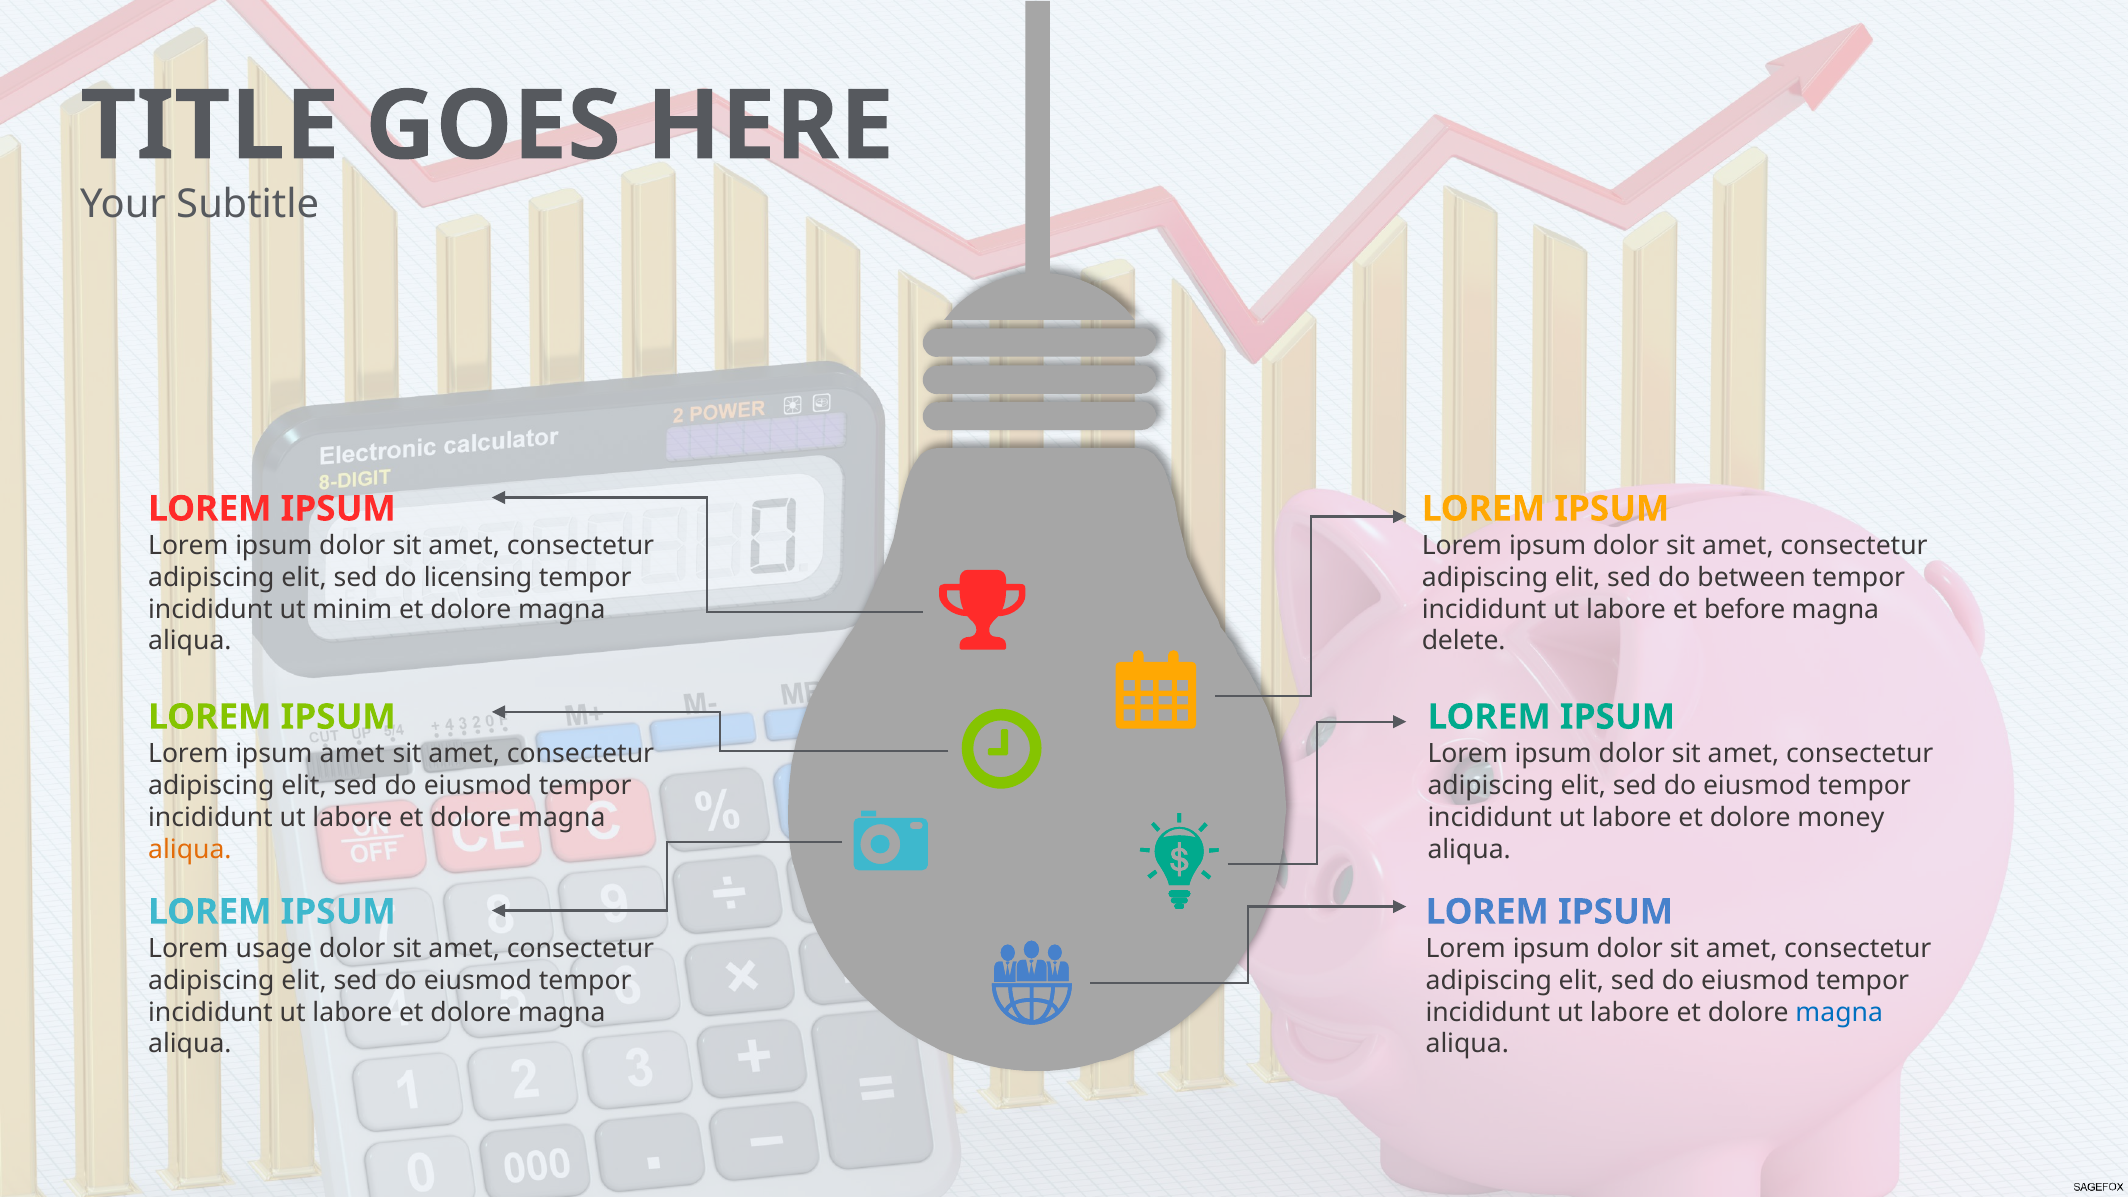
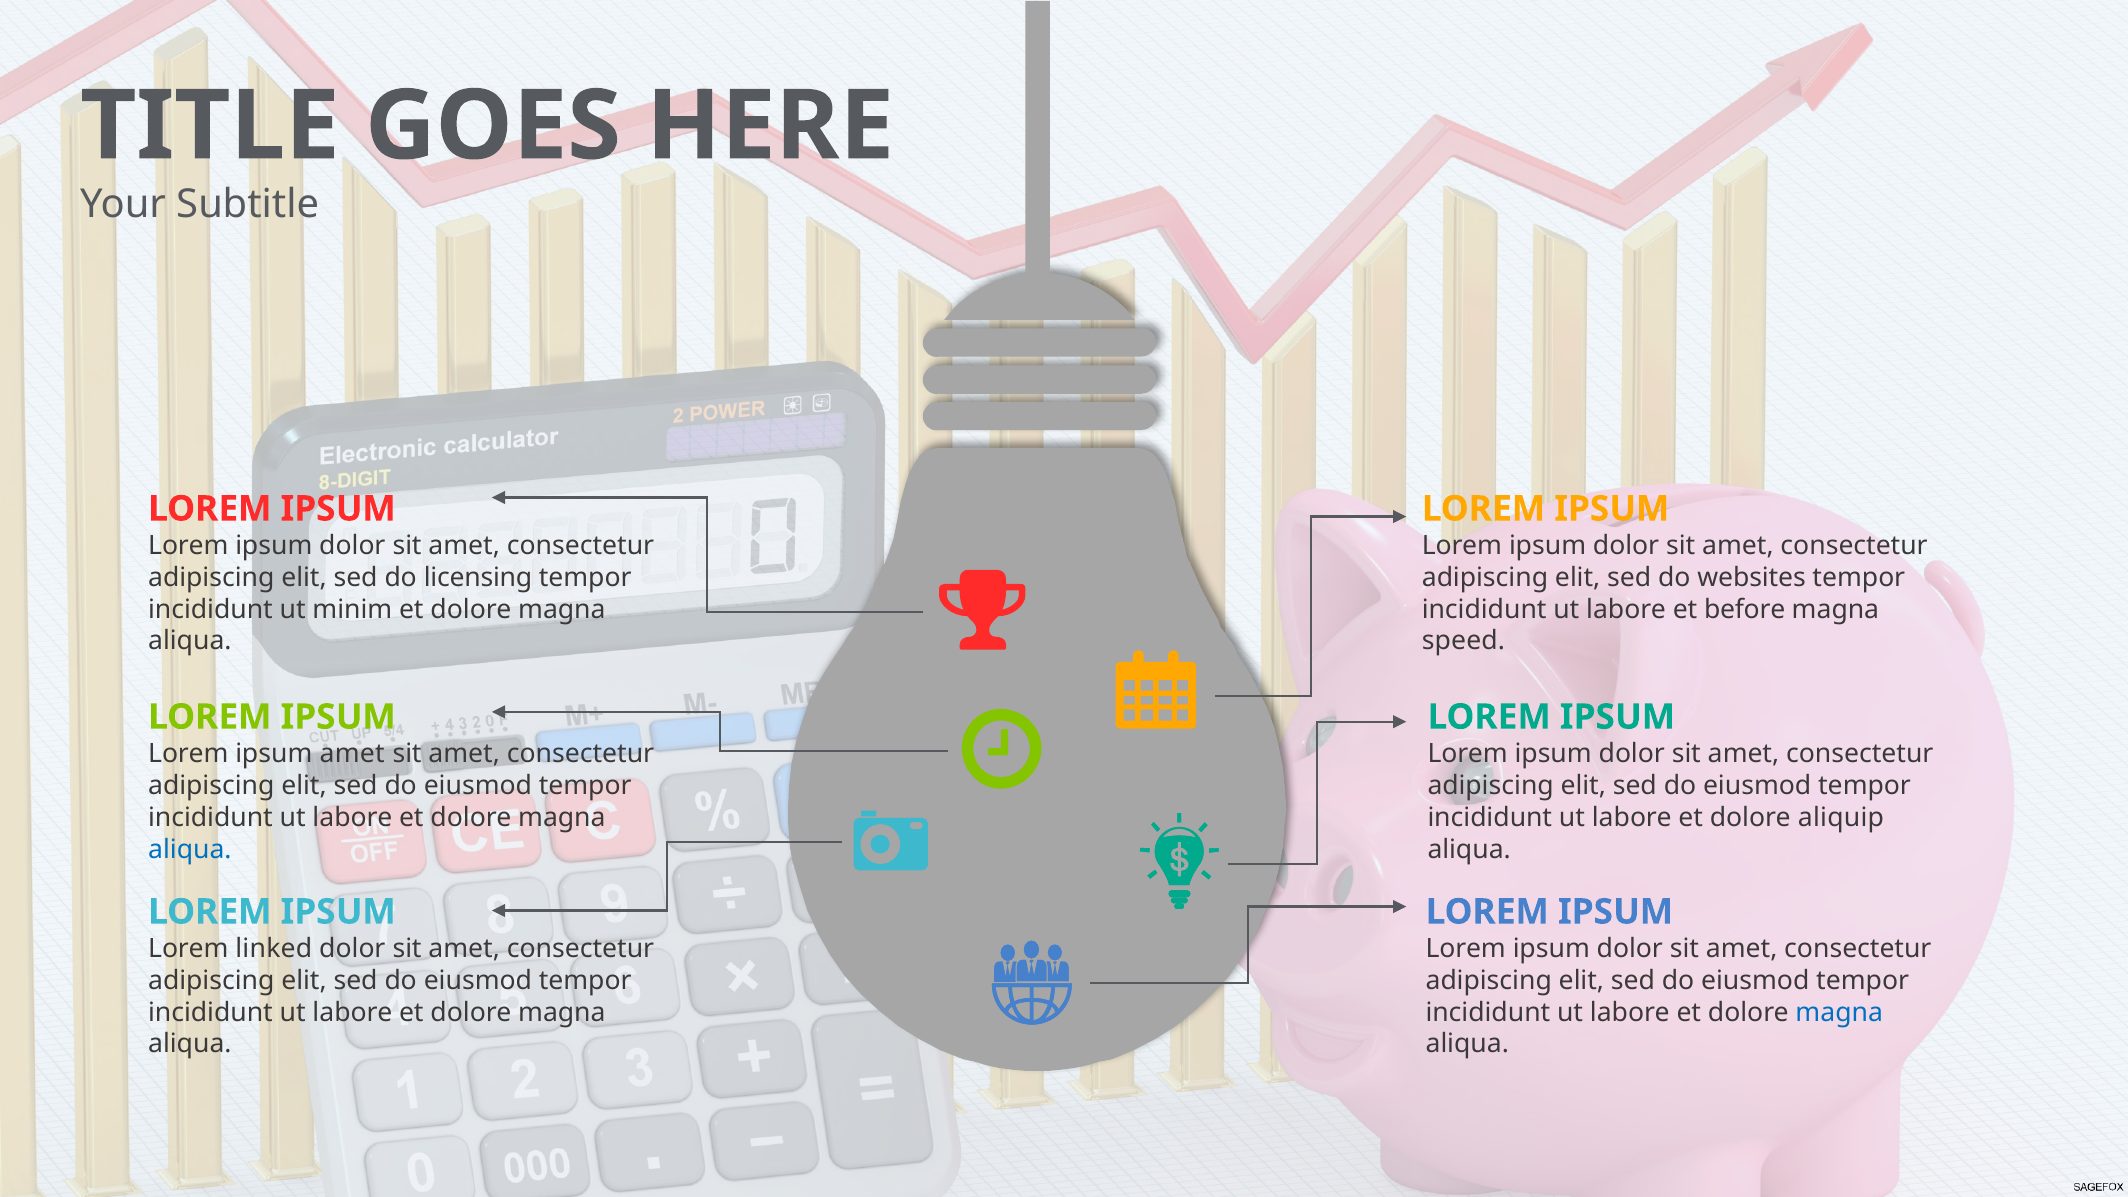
between: between -> websites
delete: delete -> speed
money: money -> aliquip
aliqua at (190, 849) colour: orange -> blue
usage: usage -> linked
